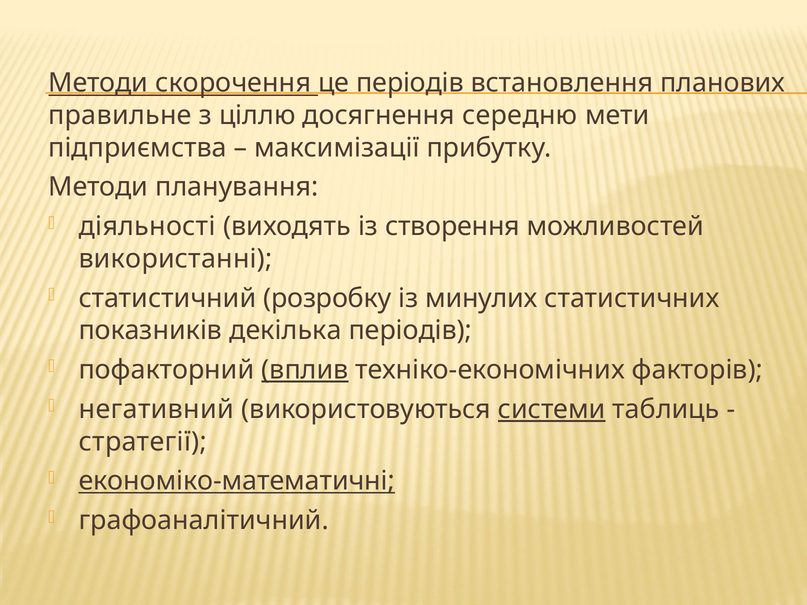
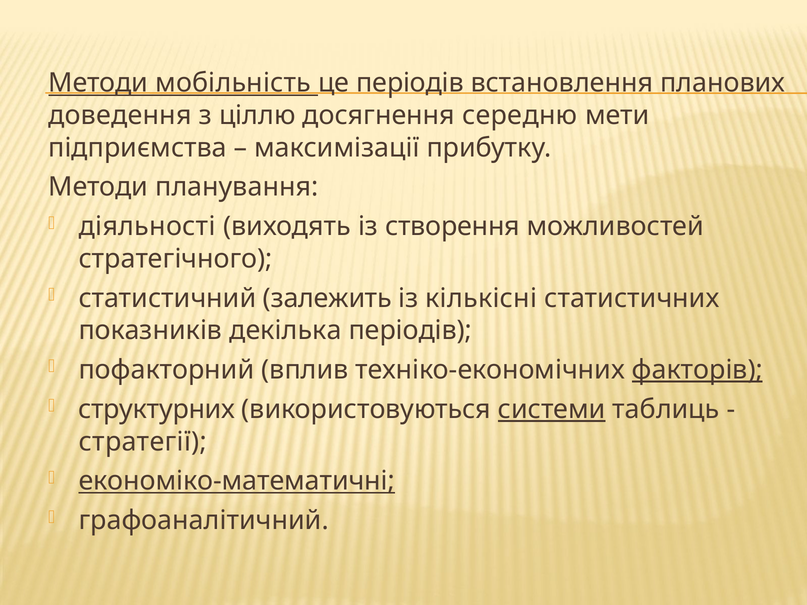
скорочення: скорочення -> мобільність
правильне: правильне -> доведення
використанні: використанні -> стратегічного
розробку: розробку -> залежить
минулих: минулих -> кількісні
вплив underline: present -> none
факторів underline: none -> present
негативний: негативний -> структурних
